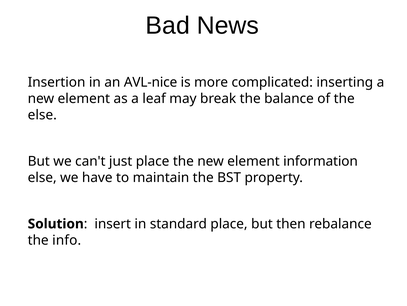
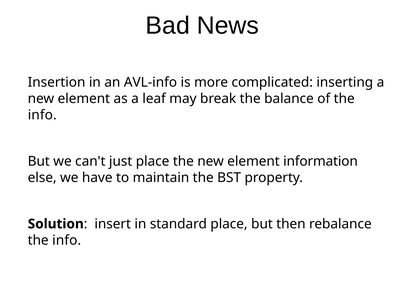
AVL-nice: AVL-nice -> AVL-info
else at (42, 115): else -> info
